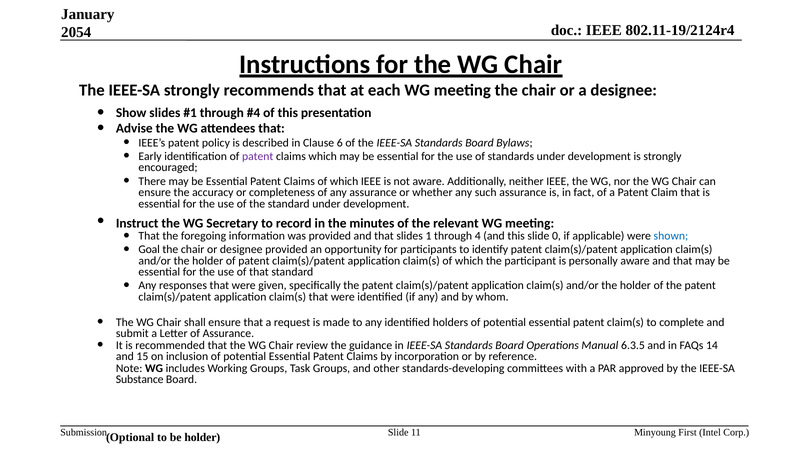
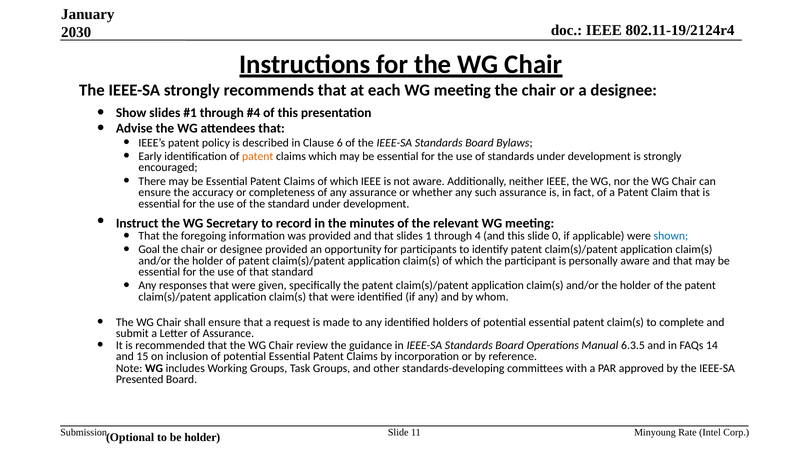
2054: 2054 -> 2030
patent at (258, 156) colour: purple -> orange
Substance: Substance -> Presented
First: First -> Rate
